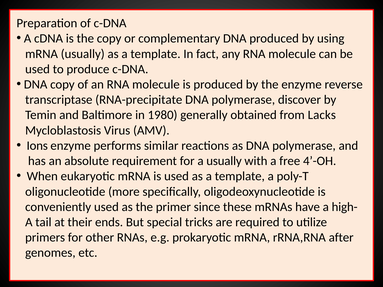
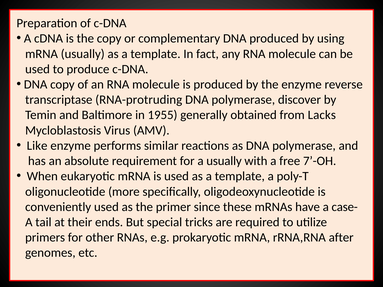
RNA-precipitate: RNA-precipitate -> RNA-protruding
1980: 1980 -> 1955
Ions: Ions -> Like
4’-OH: 4’-OH -> 7’-OH
high-: high- -> case-
